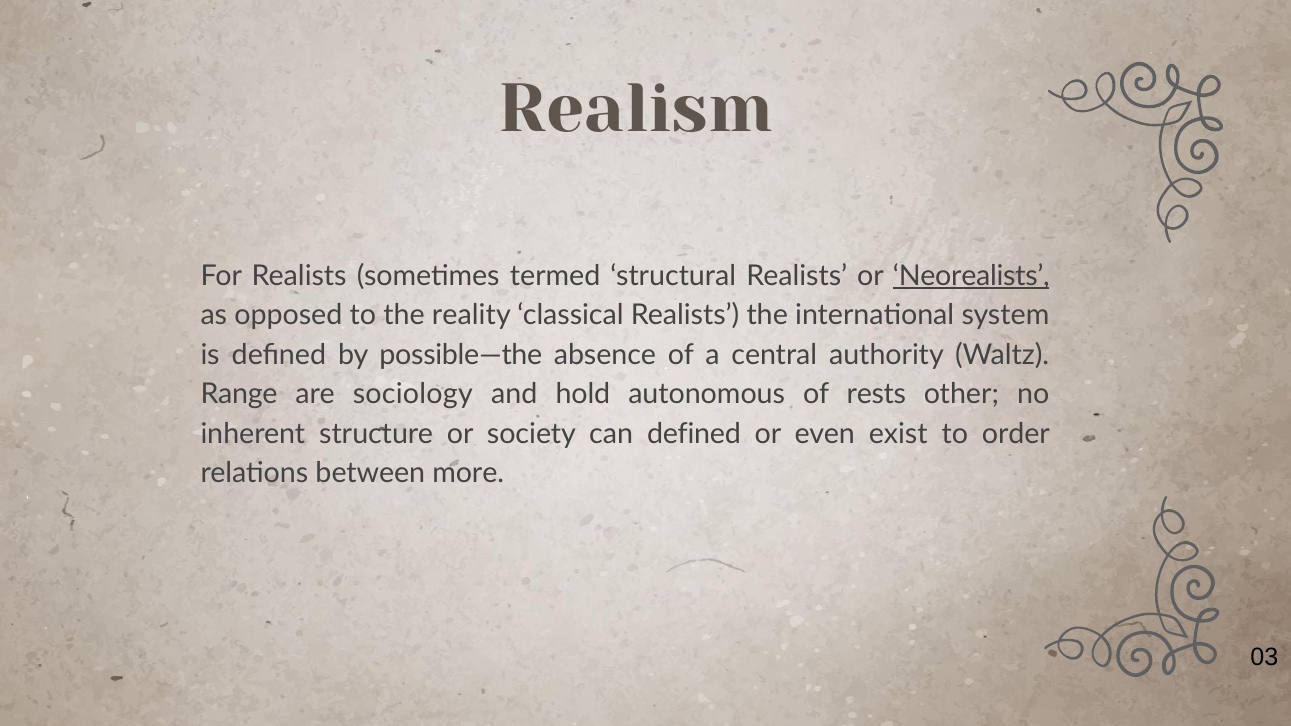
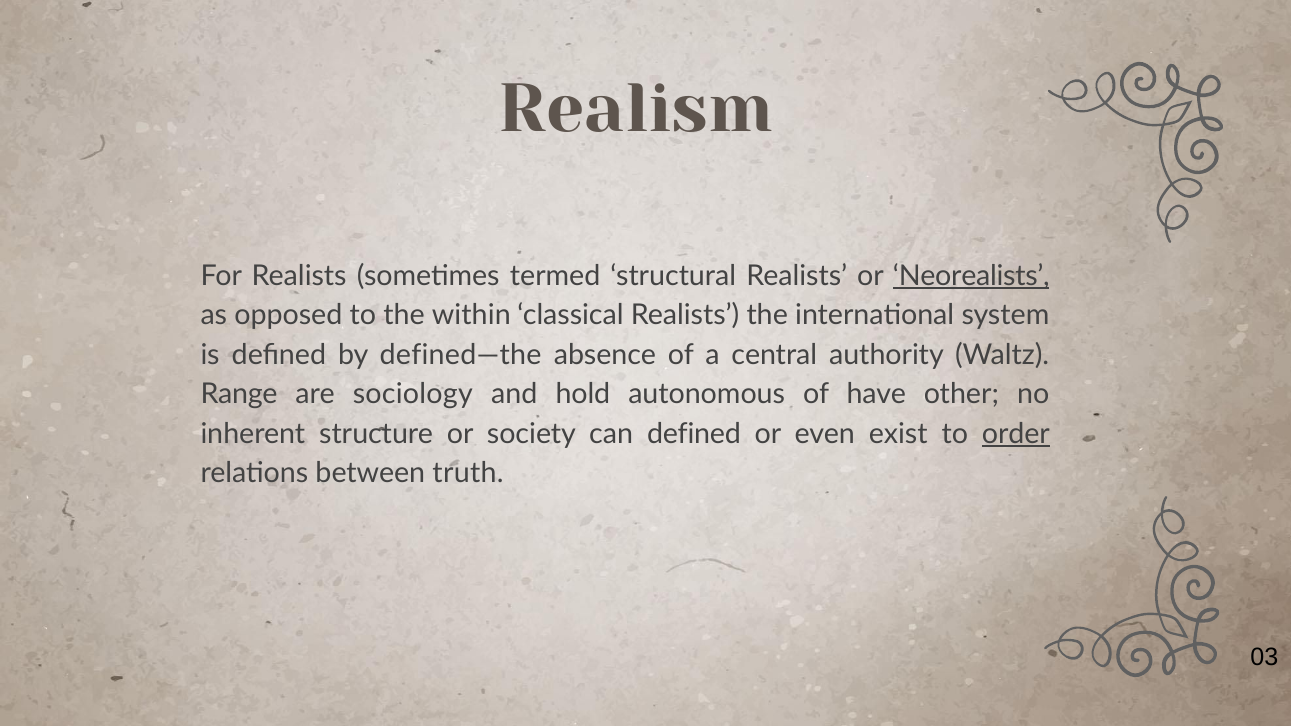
reality: reality -> within
possible—the: possible—the -> defined—the
rests: rests -> have
order underline: none -> present
more: more -> truth
